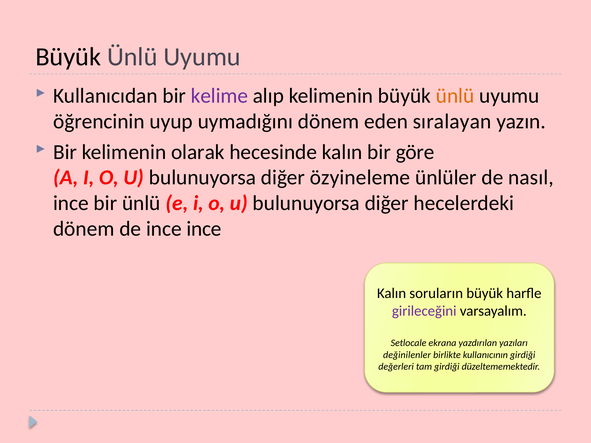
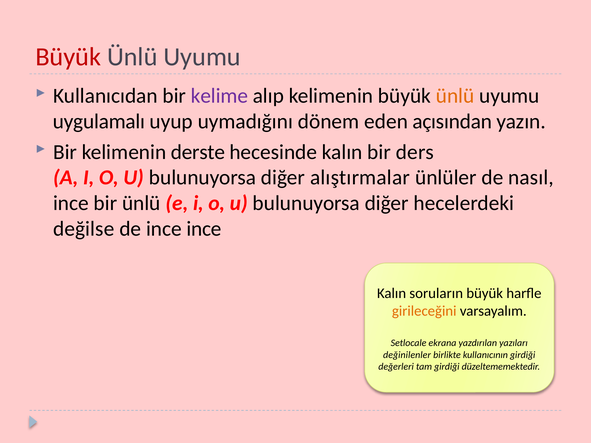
Büyük at (68, 57) colour: black -> red
öğrencinin: öğrencinin -> uygulamalı
sıralayan: sıralayan -> açısından
olarak: olarak -> derste
göre: göre -> ders
özyineleme: özyineleme -> alıştırmalar
dönem at (84, 229): dönem -> değilse
girileceğini colour: purple -> orange
